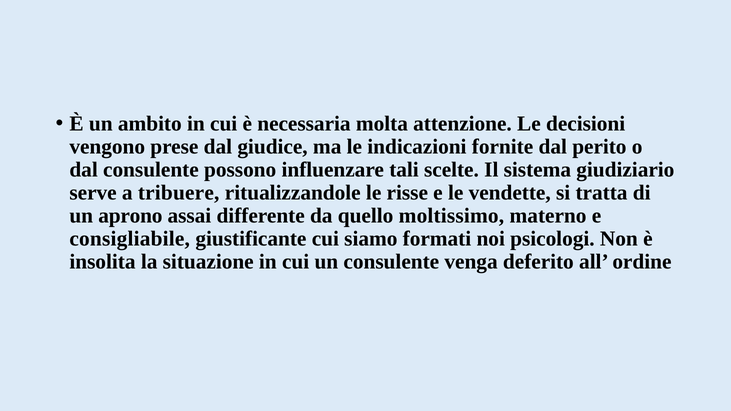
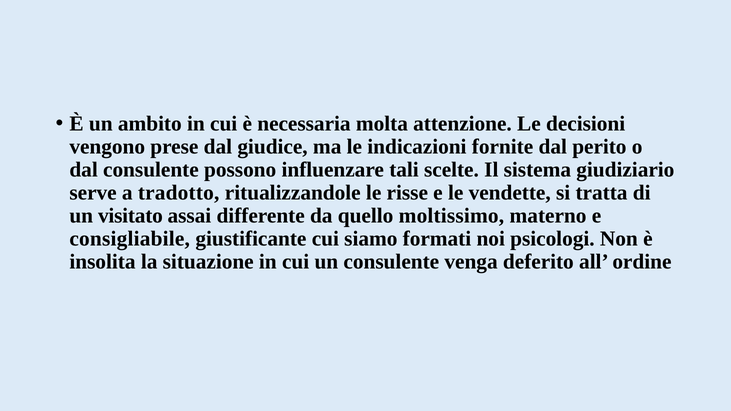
tribuere: tribuere -> tradotto
aprono: aprono -> visitato
